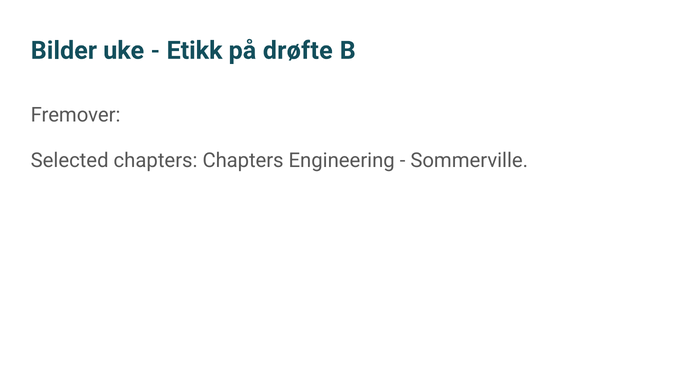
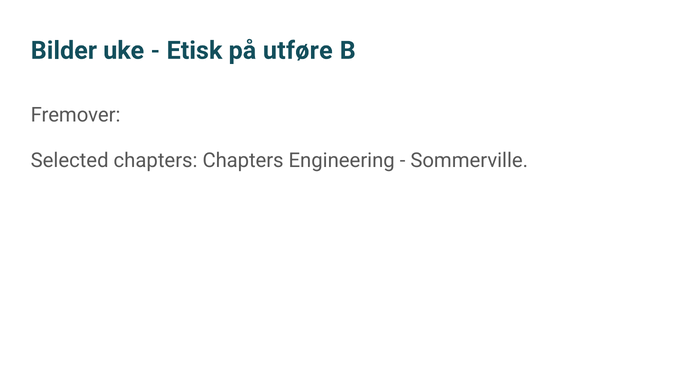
Etikk: Etikk -> Etisk
drøfte: drøfte -> utføre
